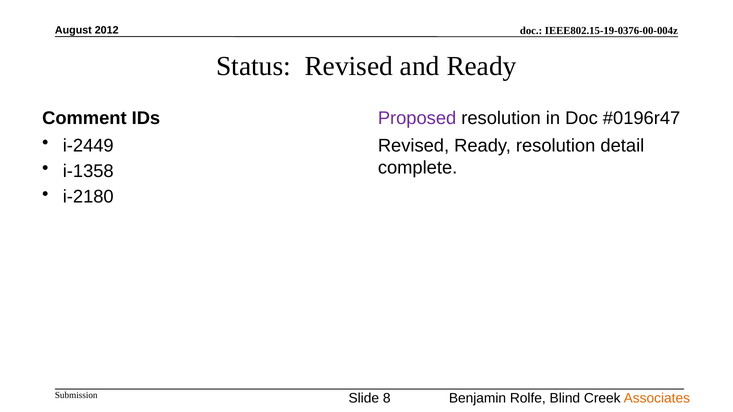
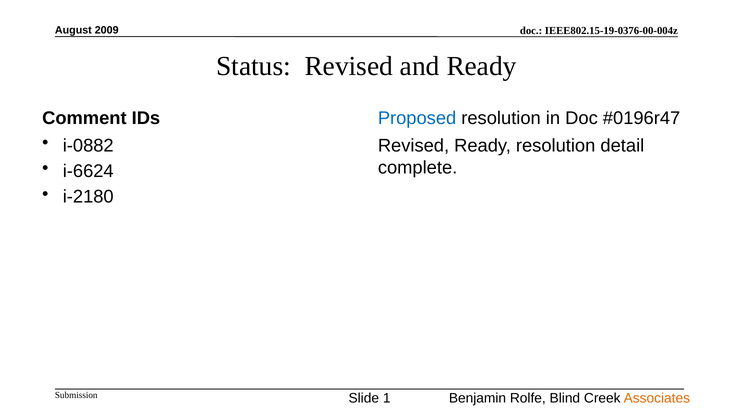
2012: 2012 -> 2009
Proposed colour: purple -> blue
i-2449: i-2449 -> i-0882
i-1358: i-1358 -> i-6624
8: 8 -> 1
